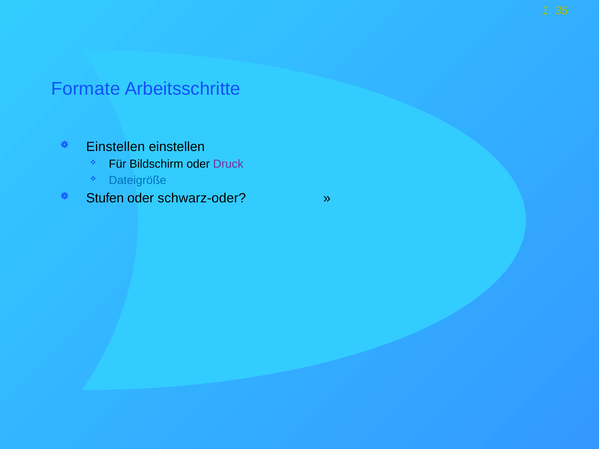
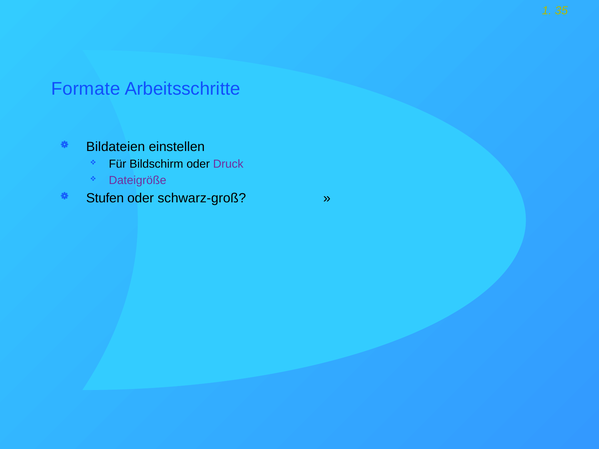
Einstellen at (116, 147): Einstellen -> Bildateien
Dateigröße colour: blue -> purple
schwarz-oder: schwarz-oder -> schwarz-groß
